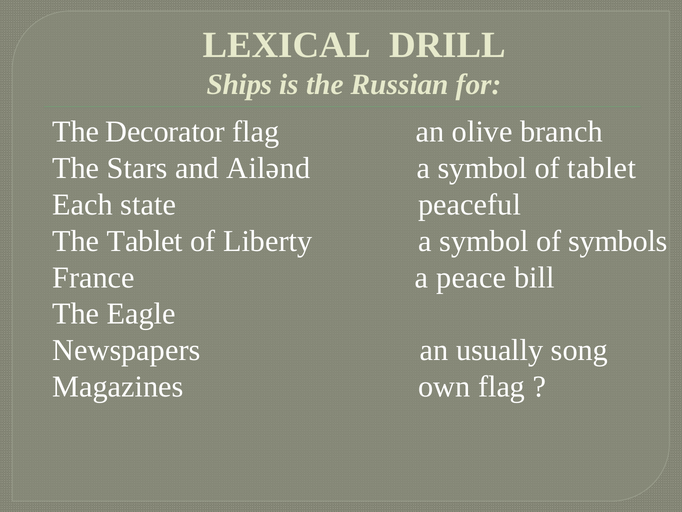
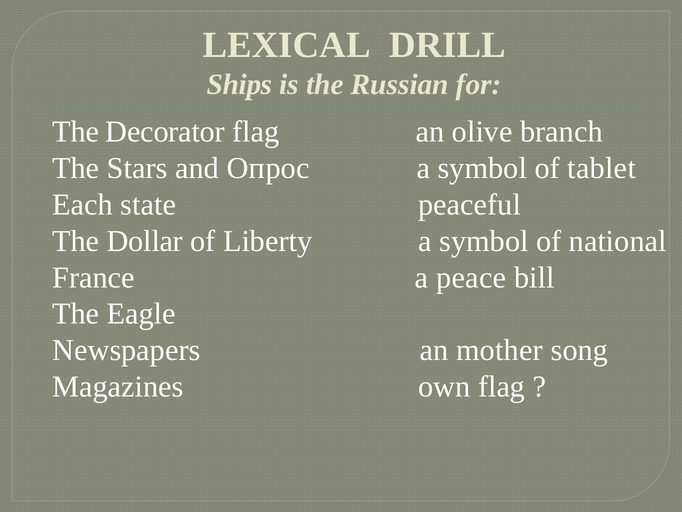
Ailənd: Ailənd -> Опрос
The Tablet: Tablet -> Dollar
symbols: symbols -> national
usually: usually -> mother
